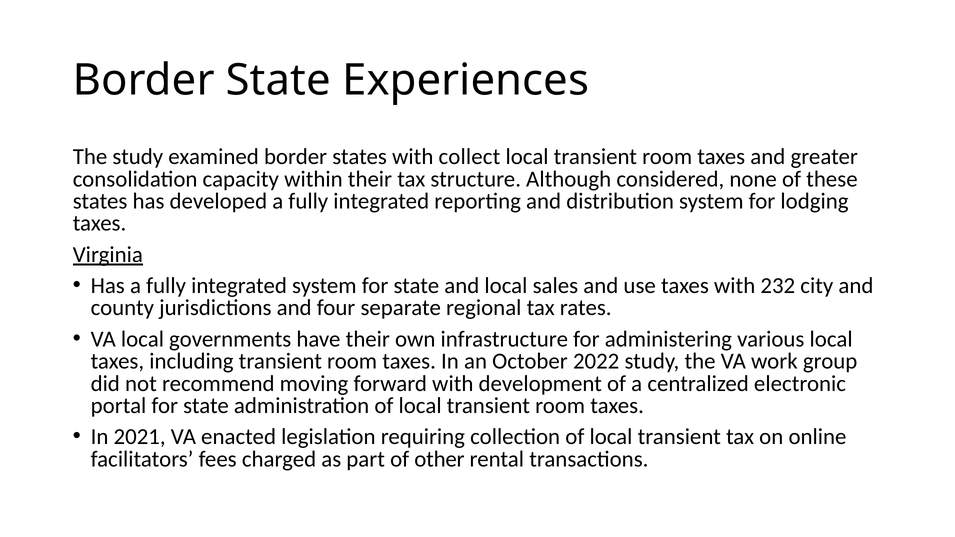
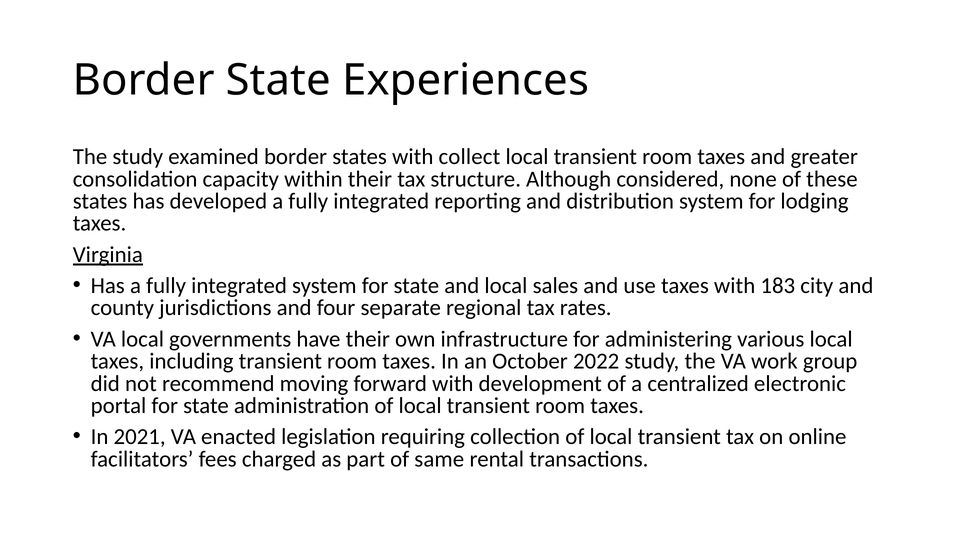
232: 232 -> 183
other: other -> same
